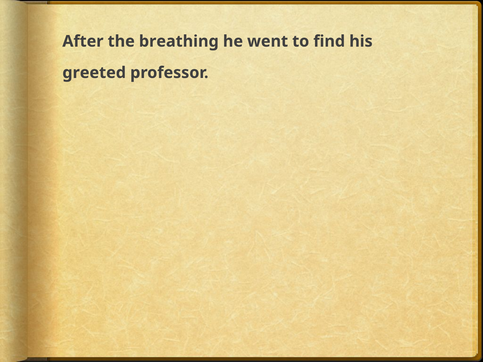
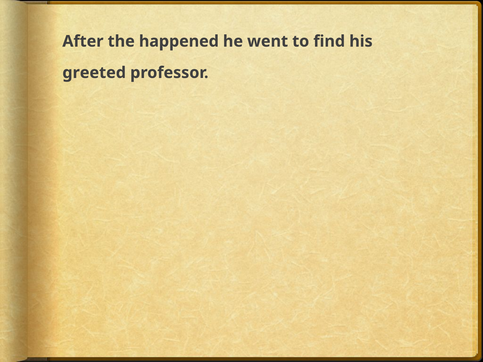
breathing: breathing -> happened
